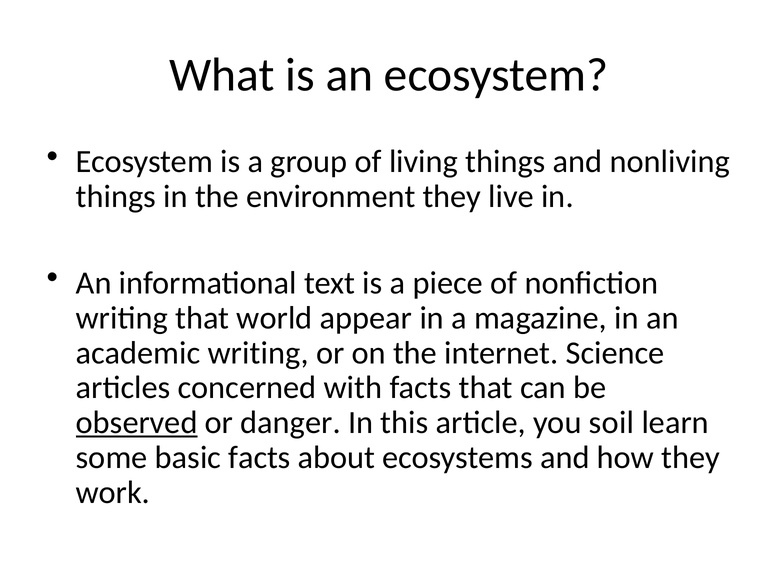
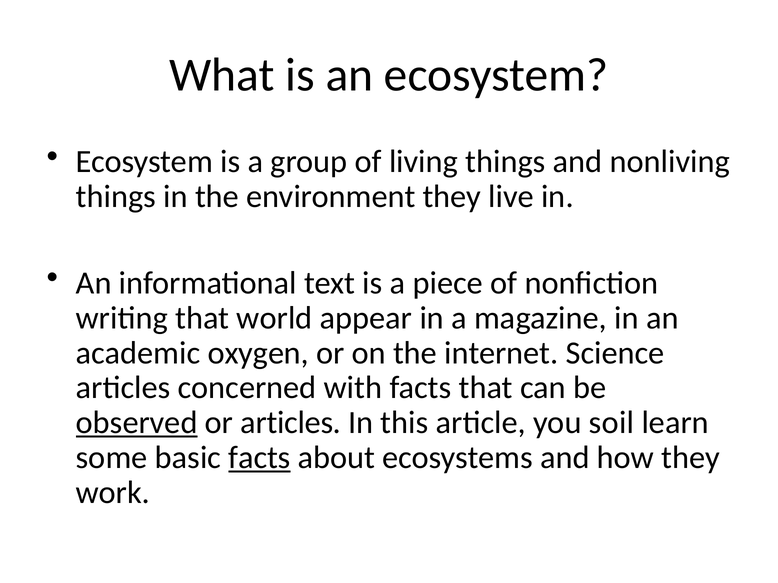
academic writing: writing -> oxygen
or danger: danger -> articles
facts at (259, 458) underline: none -> present
